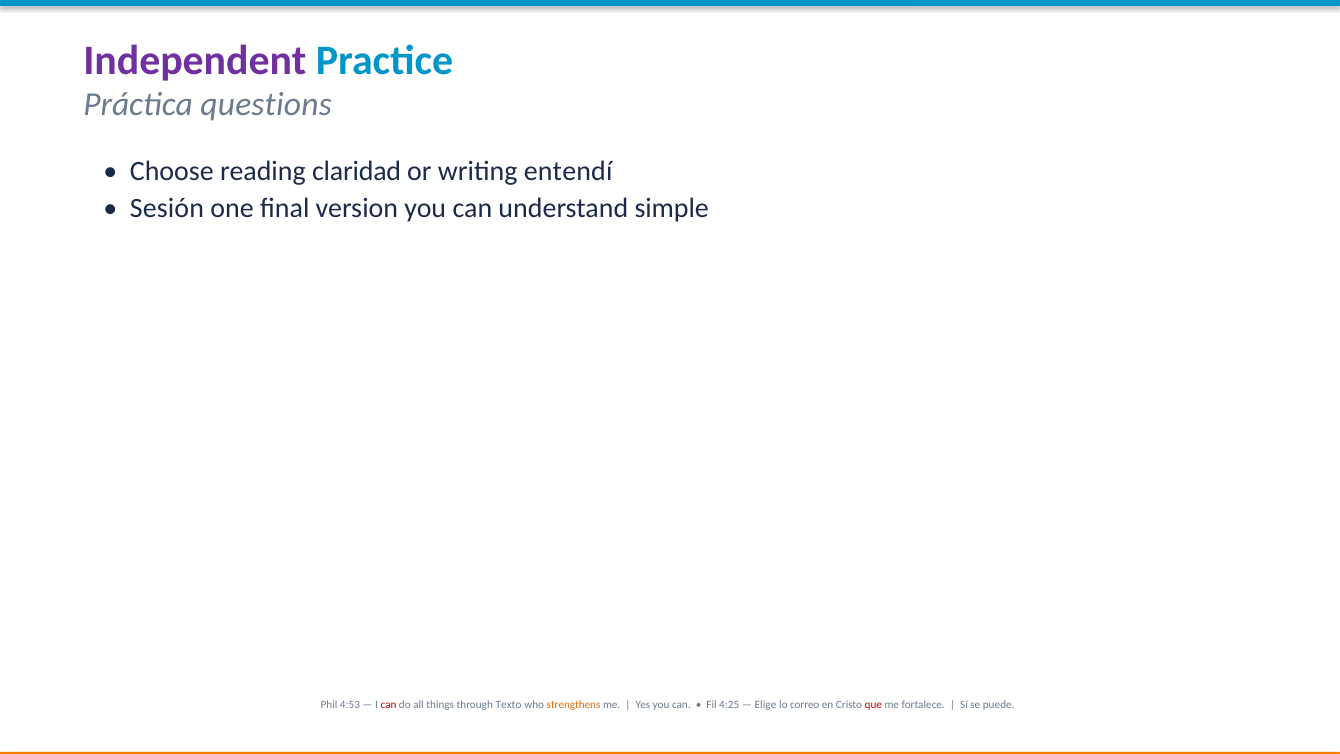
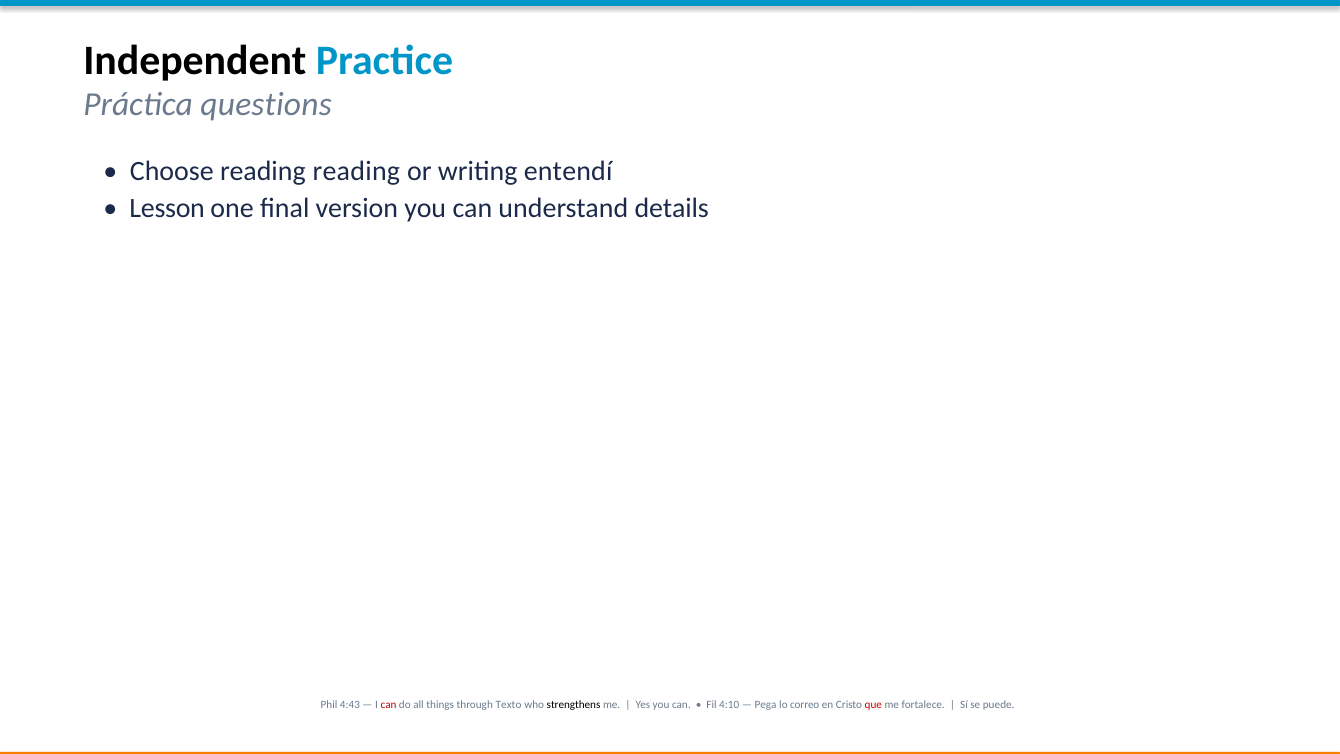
Independent colour: purple -> black
reading claridad: claridad -> reading
Sesión: Sesión -> Lesson
simple: simple -> details
4:53: 4:53 -> 4:43
strengthens colour: orange -> black
4:25: 4:25 -> 4:10
Elige: Elige -> Pega
